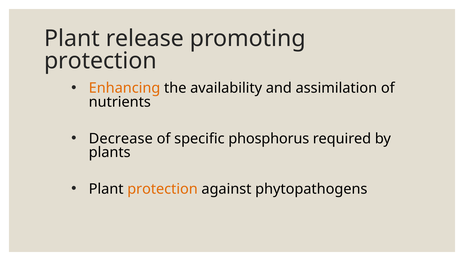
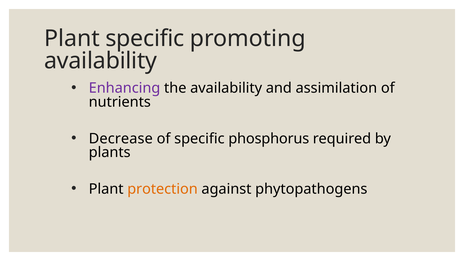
Plant release: release -> specific
protection at (101, 61): protection -> availability
Enhancing colour: orange -> purple
